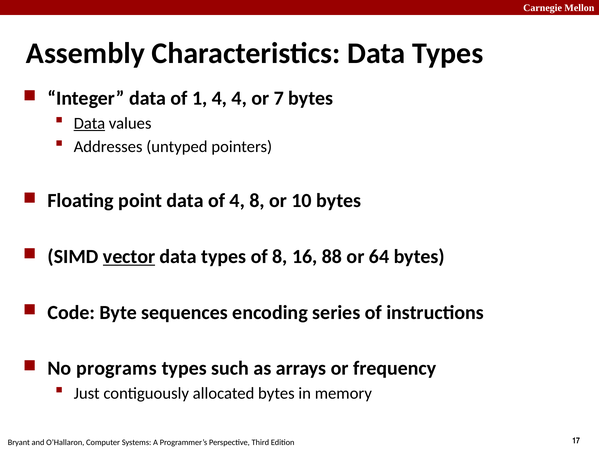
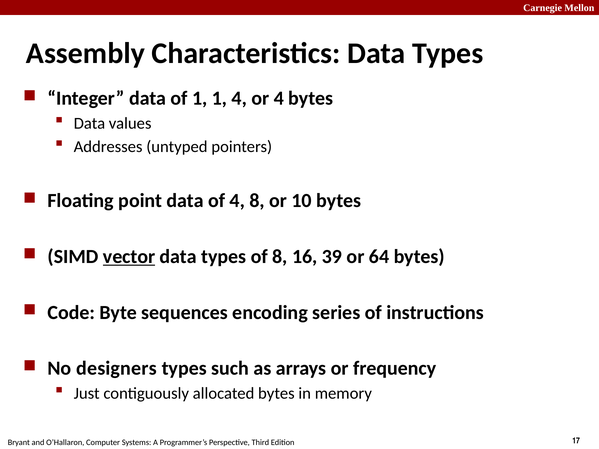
1 4: 4 -> 1
or 7: 7 -> 4
Data at (89, 123) underline: present -> none
88: 88 -> 39
programs: programs -> designers
